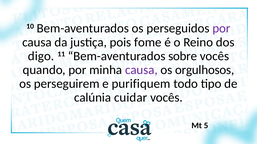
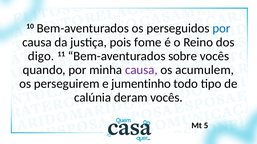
por at (221, 28) colour: purple -> blue
orgulhosos: orgulhosos -> acumulem
purifiquem: purifiquem -> jumentinho
cuidar: cuidar -> deram
